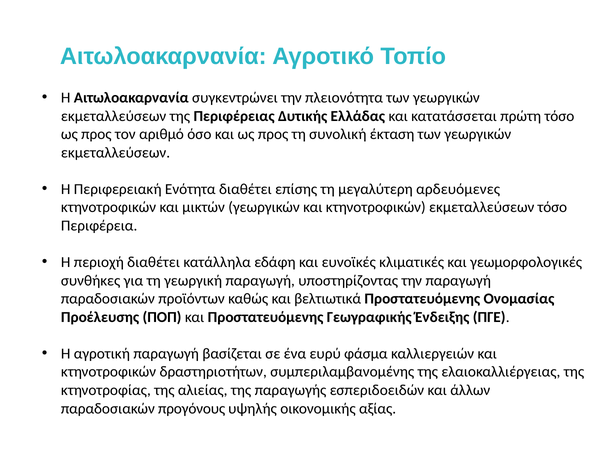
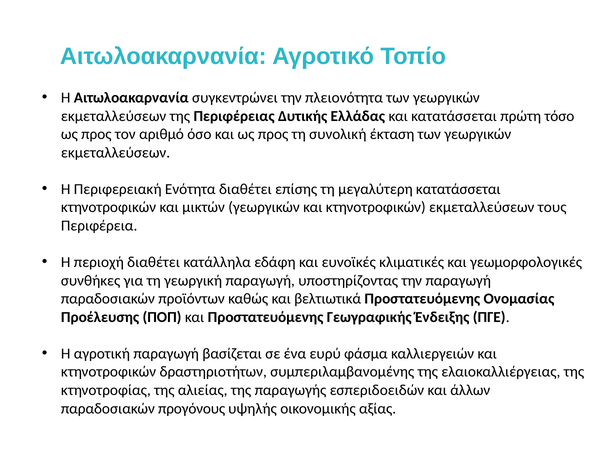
μεγαλύτερη αρδευόμενες: αρδευόμενες -> κατατάσσεται
εκμεταλλεύσεων τόσο: τόσο -> τους
